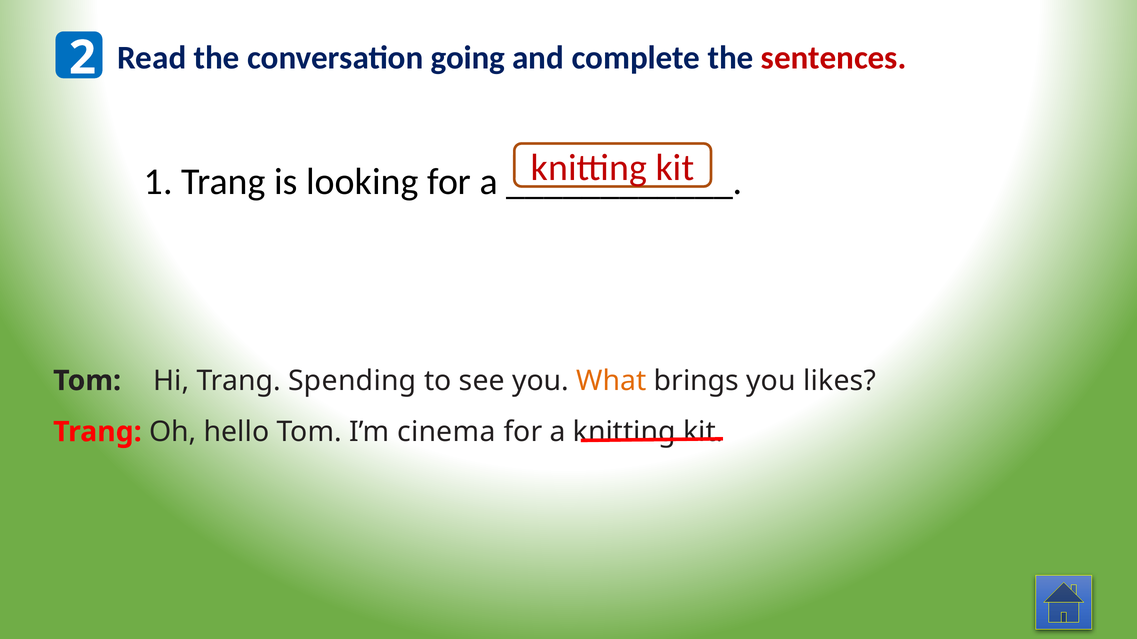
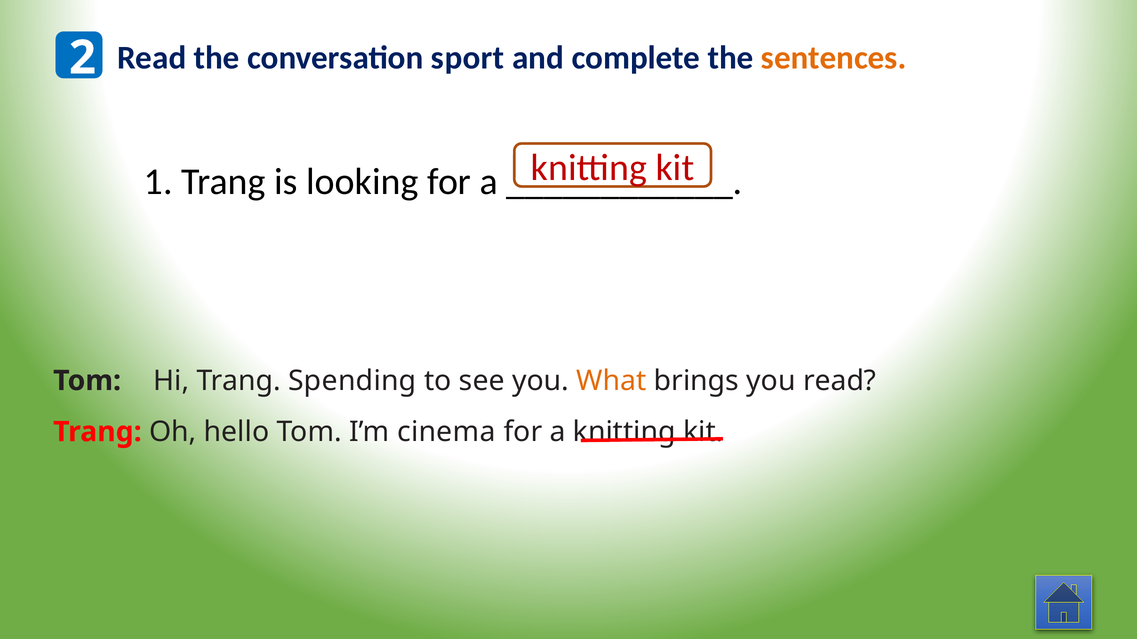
going: going -> sport
sentences colour: red -> orange
you likes: likes -> read
